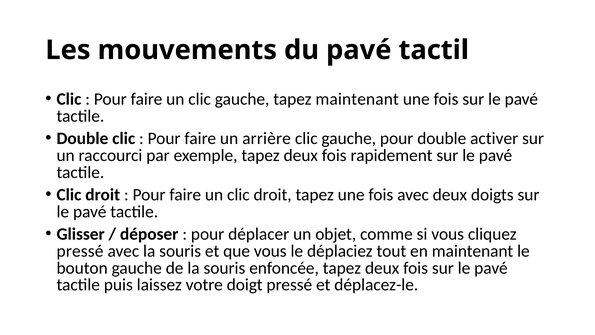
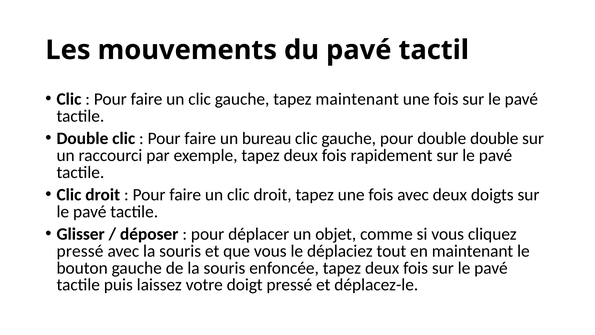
arrière: arrière -> bureau
double activer: activer -> double
